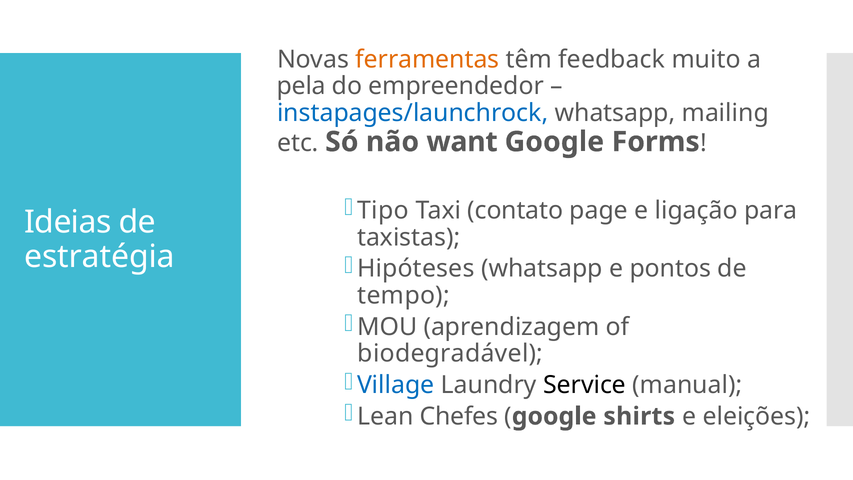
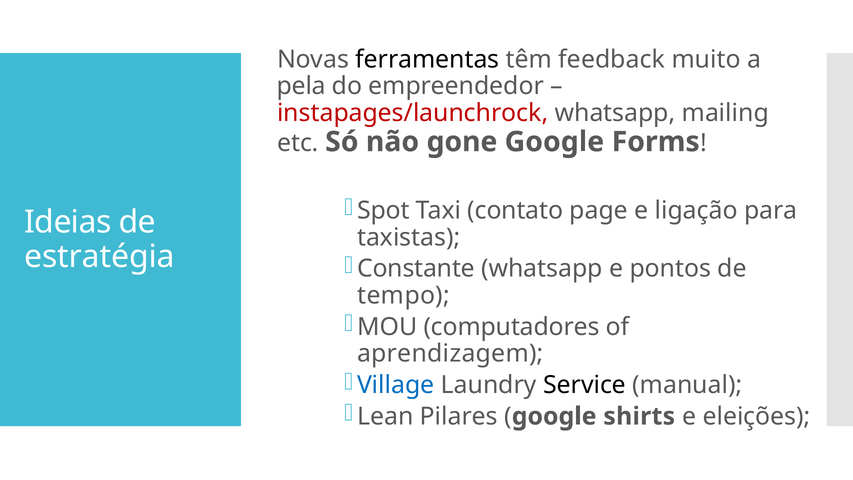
ferramentas colour: orange -> black
instapages/launchrock colour: blue -> red
want: want -> gone
Tipo: Tipo -> Spot
Hipóteses: Hipóteses -> Constante
aprendizagem: aprendizagem -> computadores
biodegradável: biodegradável -> aprendizagem
Chefes: Chefes -> Pilares
